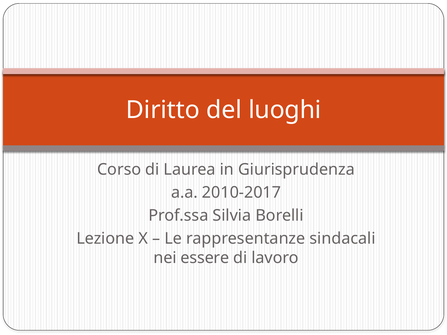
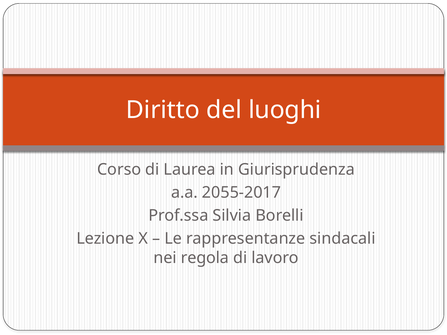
2010-2017: 2010-2017 -> 2055-2017
essere: essere -> regola
